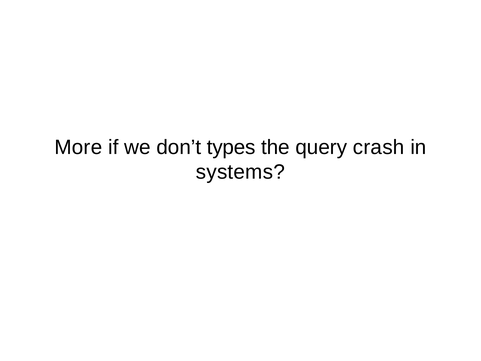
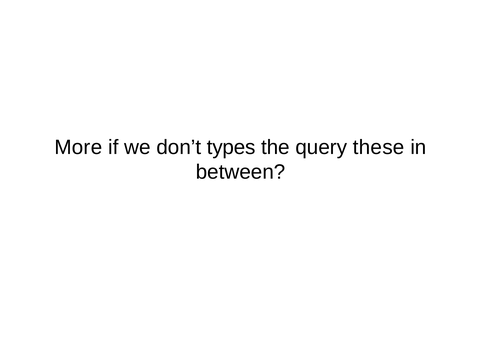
crash: crash -> these
systems: systems -> between
